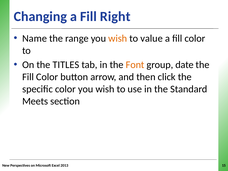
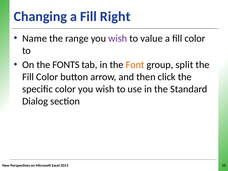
wish at (118, 38) colour: orange -> purple
TITLES: TITLES -> FONTS
date: date -> split
Meets: Meets -> Dialog
